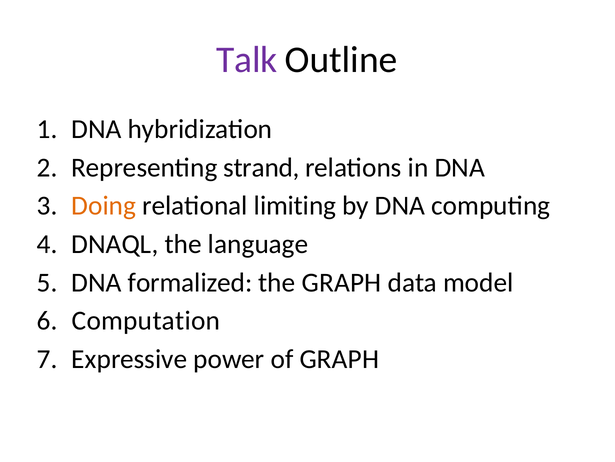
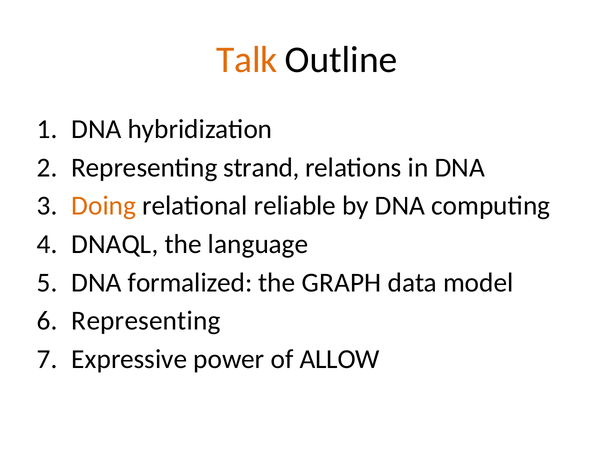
Talk colour: purple -> orange
limiting: limiting -> reliable
Computation at (146, 320): Computation -> Representing
of GRAPH: GRAPH -> ALLOW
